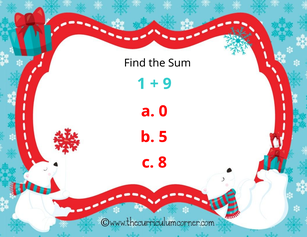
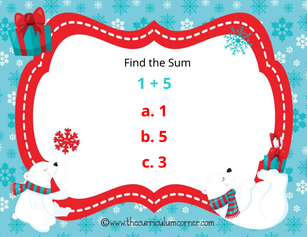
9 at (167, 84): 9 -> 5
a 0: 0 -> 1
8: 8 -> 3
